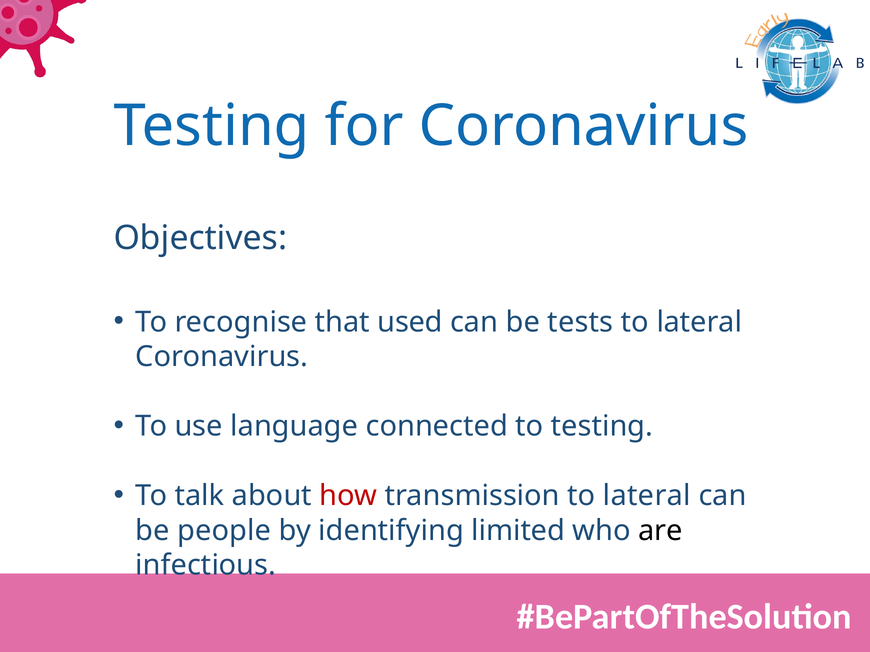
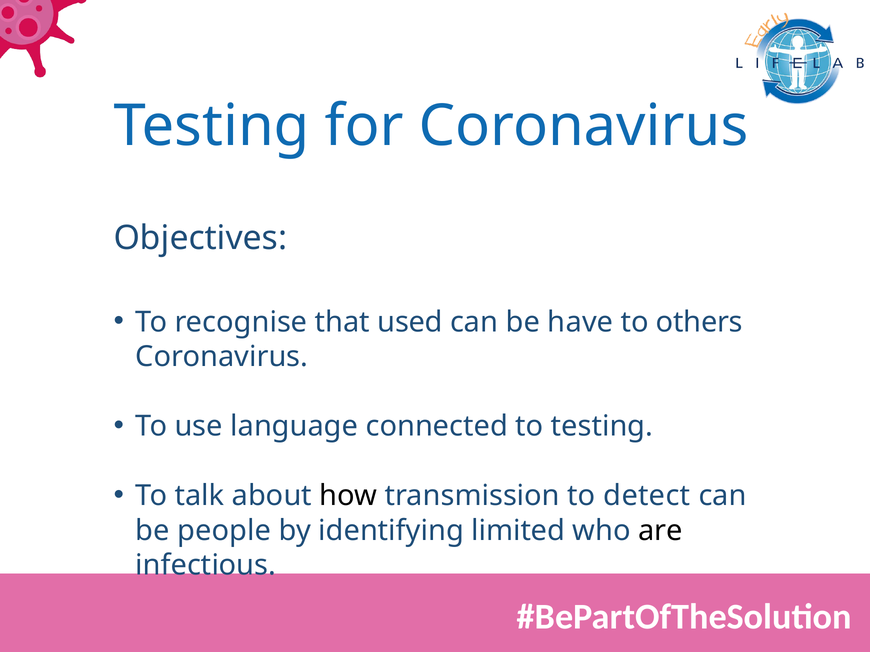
tests: tests -> have
lateral at (699, 322): lateral -> others
how colour: red -> black
transmission to lateral: lateral -> detect
